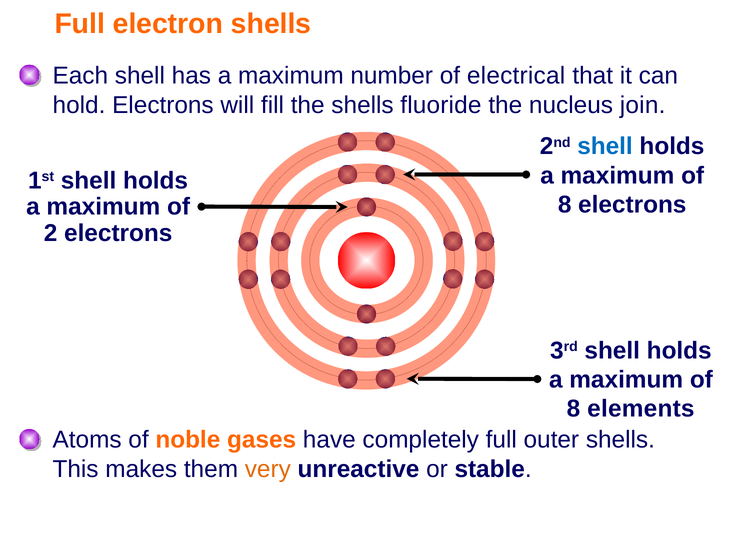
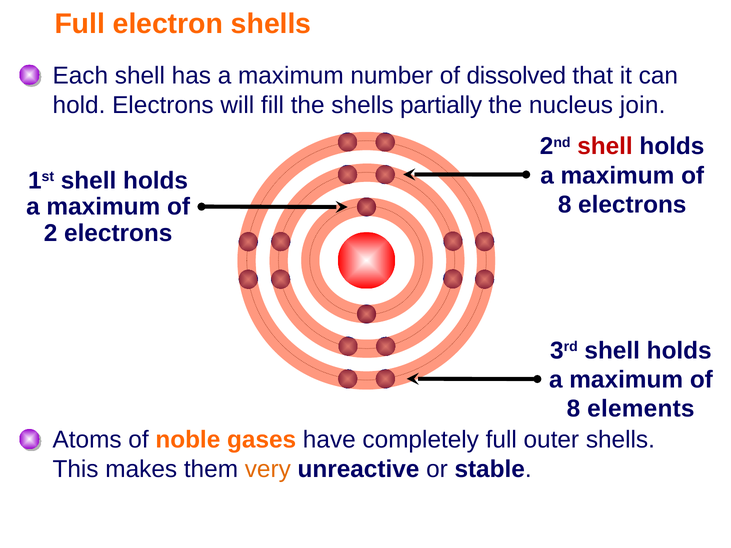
electrical: electrical -> dissolved
fluoride: fluoride -> partially
shell at (605, 146) colour: blue -> red
